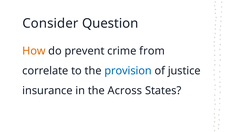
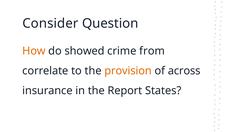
prevent: prevent -> showed
provision colour: blue -> orange
justice: justice -> across
Across: Across -> Report
